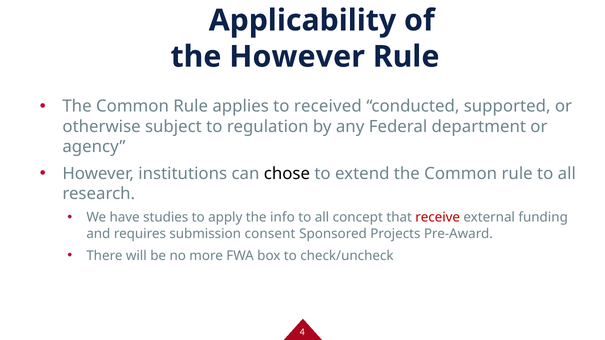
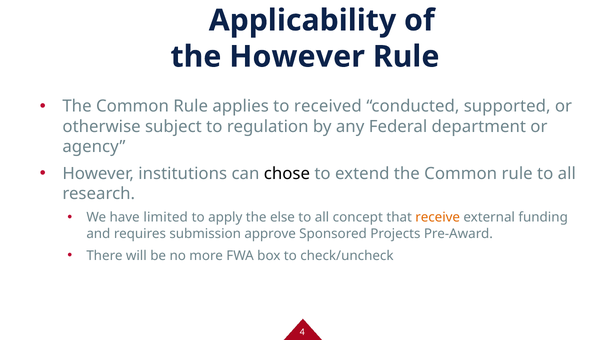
studies: studies -> limited
info: info -> else
receive colour: red -> orange
consent: consent -> approve
